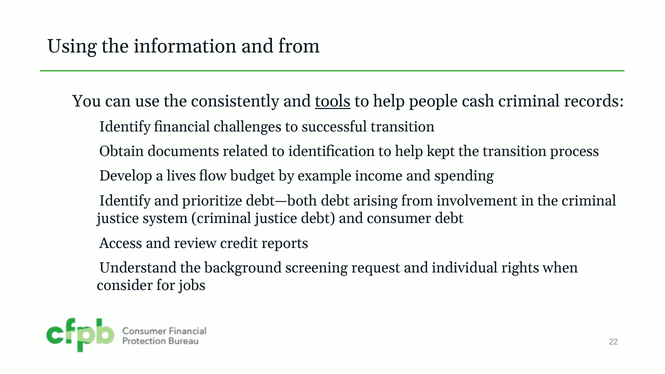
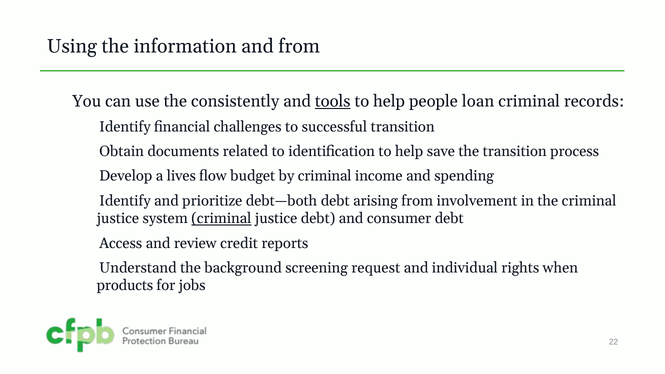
cash: cash -> loan
kept: kept -> save
by example: example -> criminal
criminal at (221, 219) underline: none -> present
consider: consider -> products
